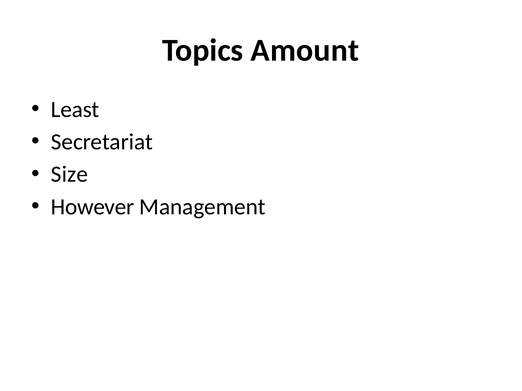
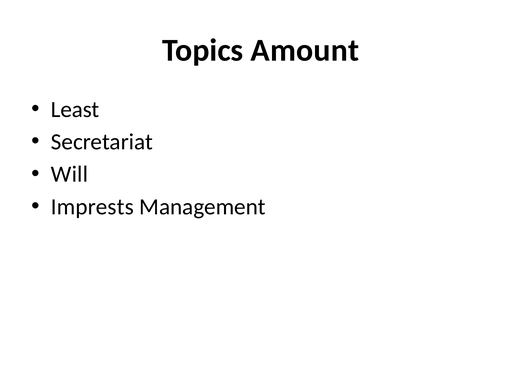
Size: Size -> Will
However: However -> Imprests
